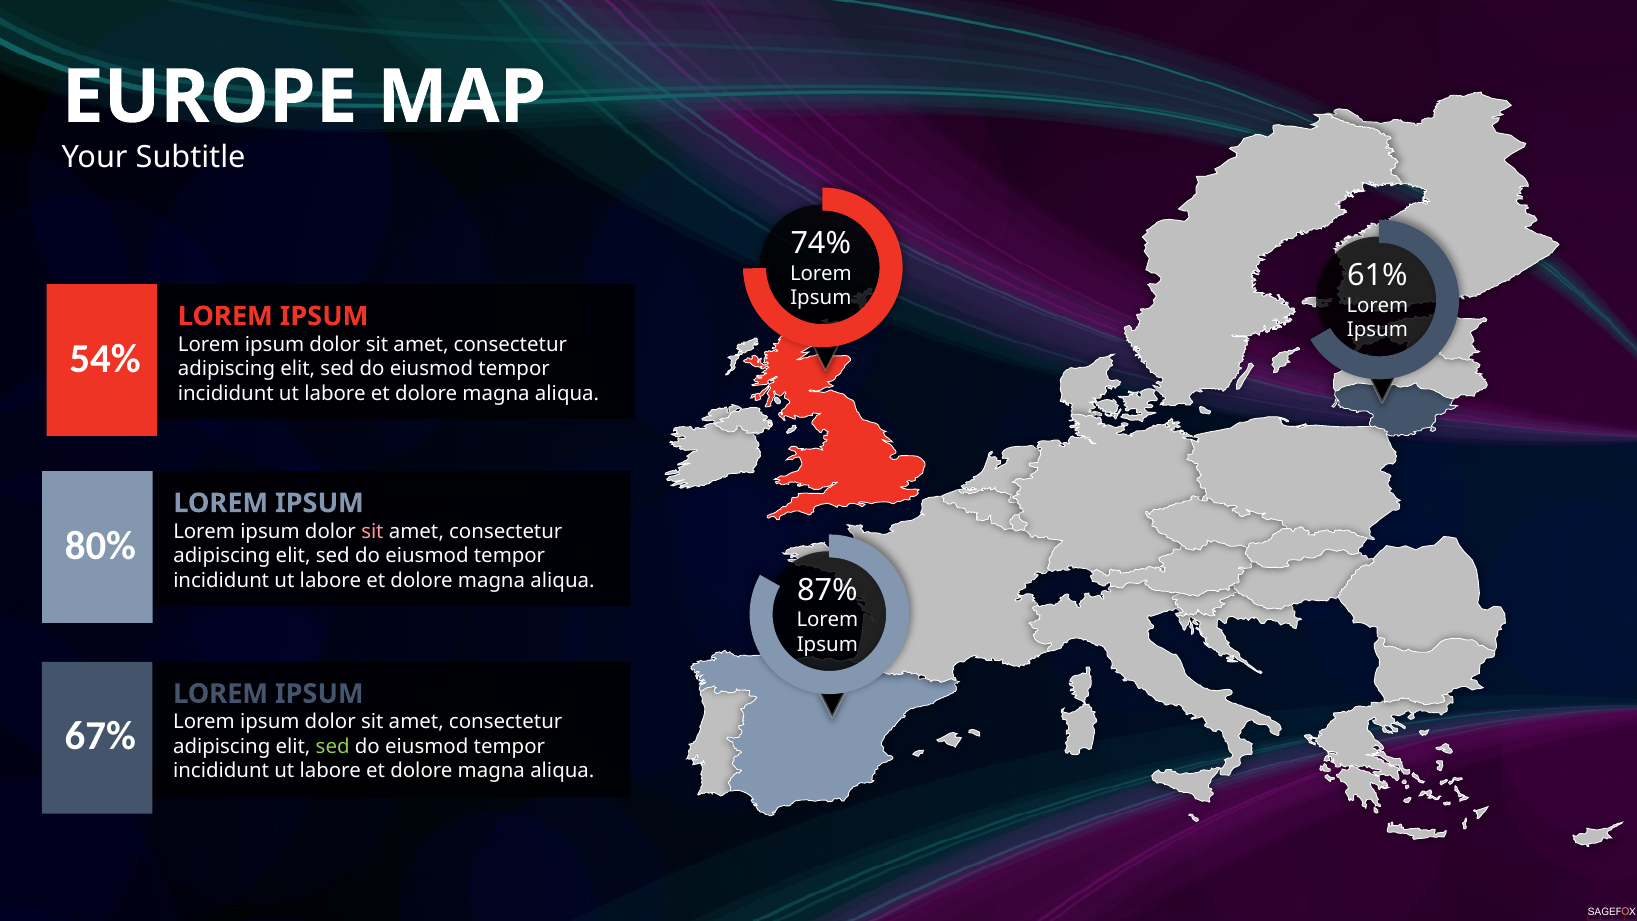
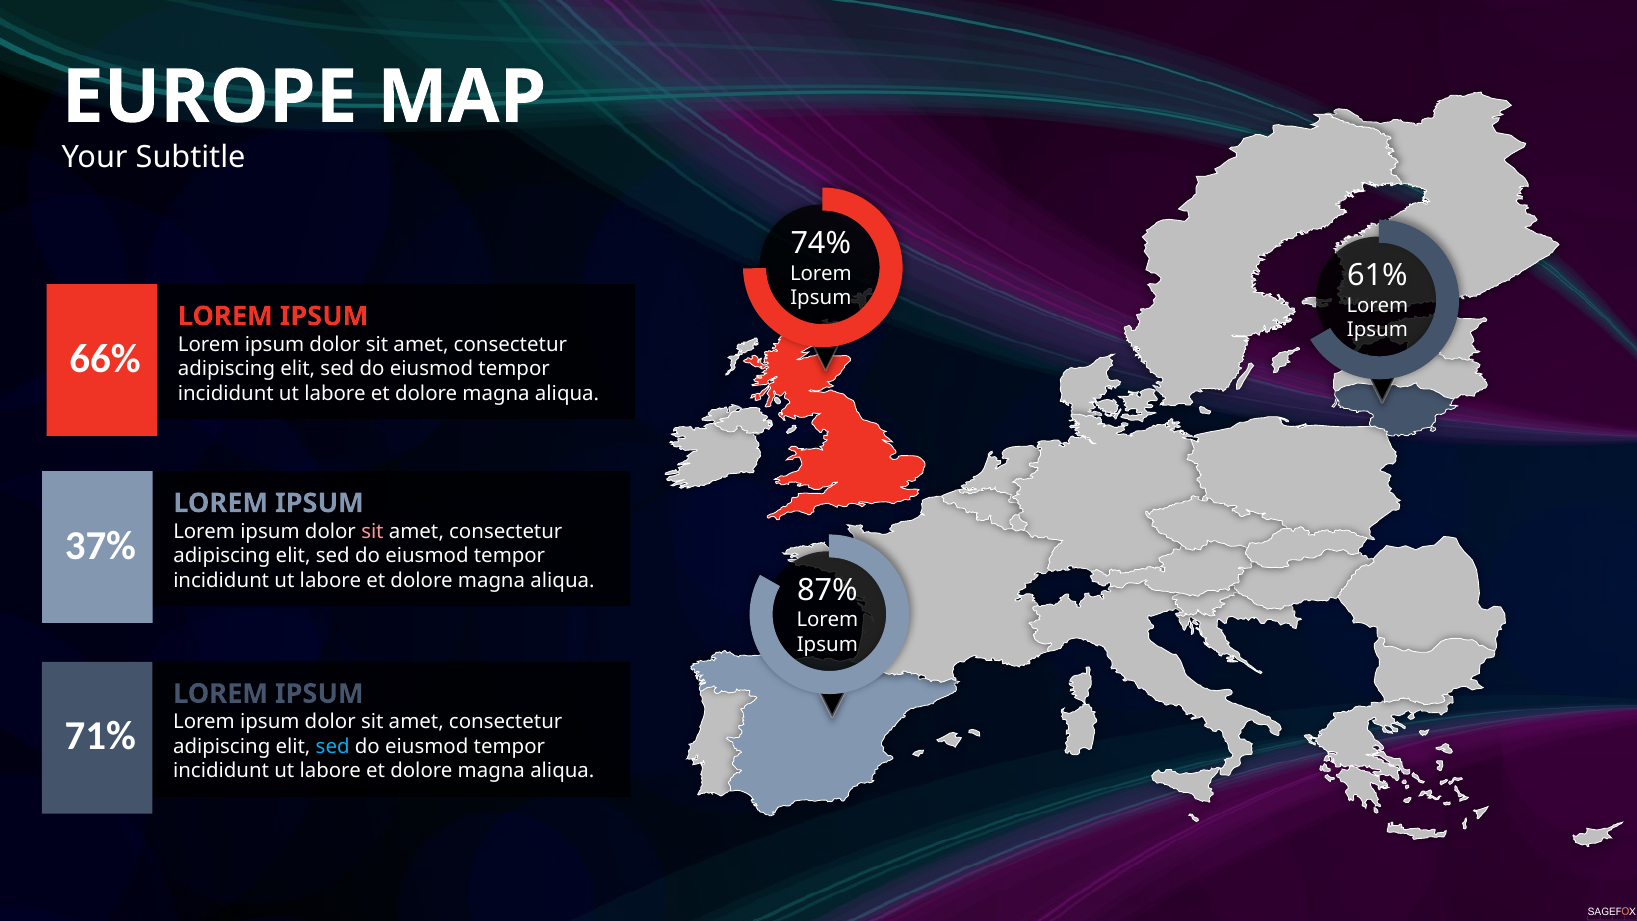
54%: 54% -> 66%
80%: 80% -> 37%
67%: 67% -> 71%
sed at (333, 746) colour: light green -> light blue
